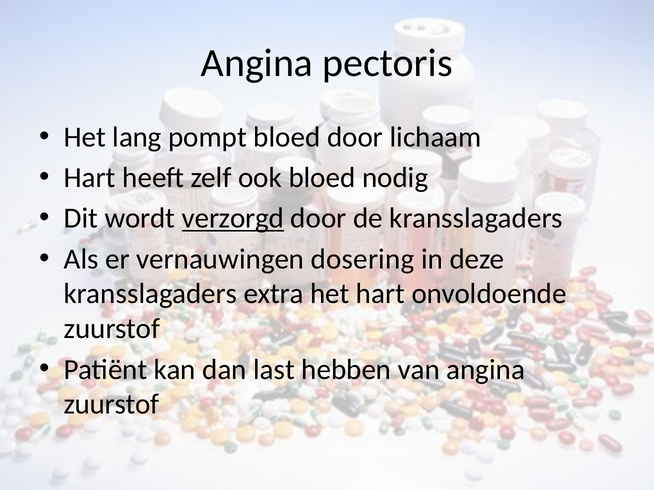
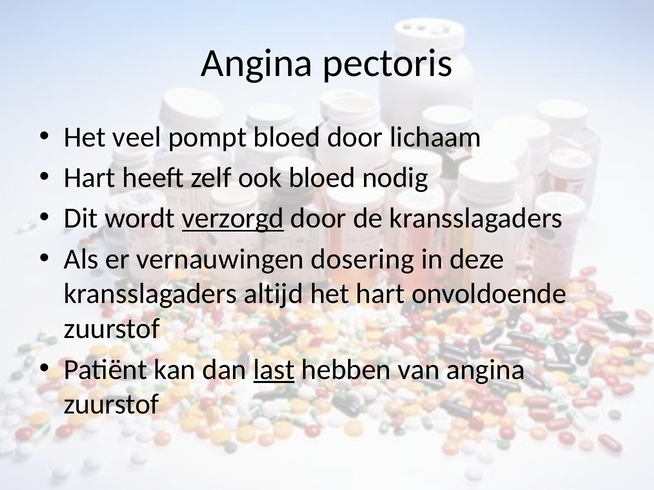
lang: lang -> veel
extra: extra -> altijd
last underline: none -> present
